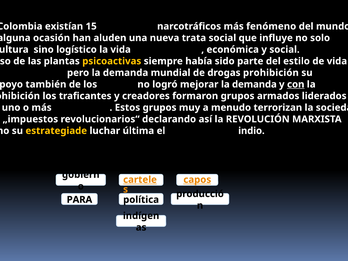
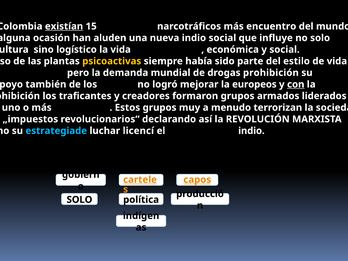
existían underline: none -> present
fenómeno: fenómeno -> encuentro
nueva trata: trata -> indio
mejorar la demanda: demanda -> europeos
estrategiade colour: yellow -> light blue
última: última -> licencí
PARA at (79, 200): PARA -> SOLO
